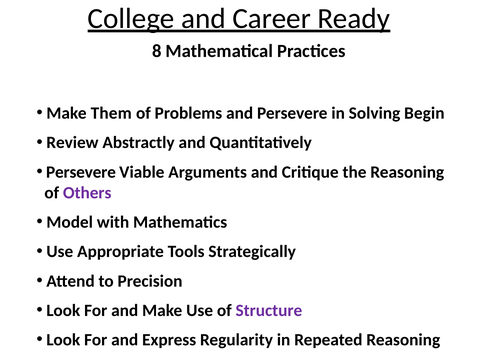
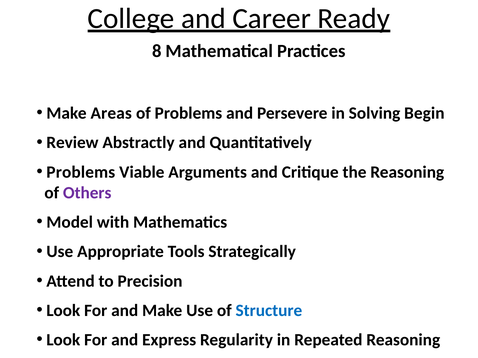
Them: Them -> Areas
Persevere at (81, 172): Persevere -> Problems
Structure colour: purple -> blue
